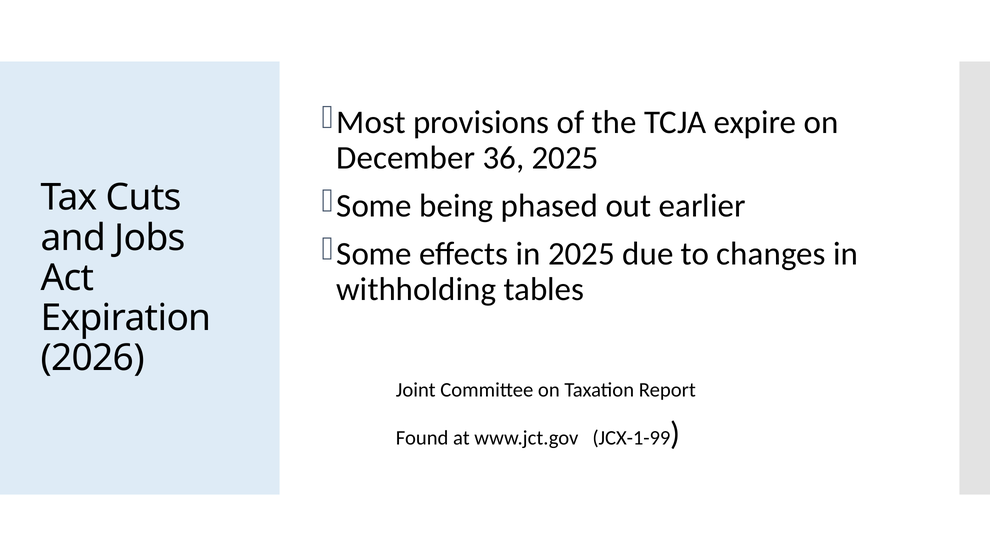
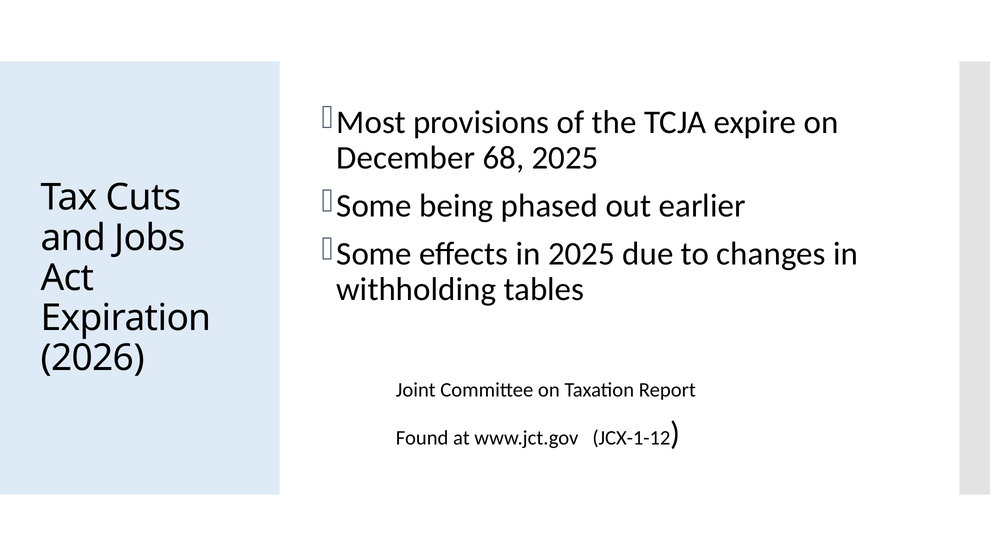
36: 36 -> 68
JCX-1-99: JCX-1-99 -> JCX-1-12
